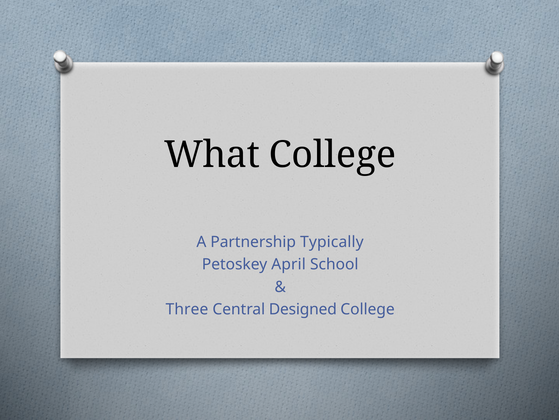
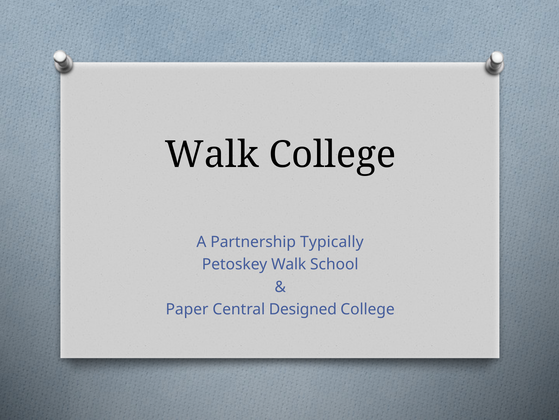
What at (212, 154): What -> Walk
Petoskey April: April -> Walk
Three: Three -> Paper
